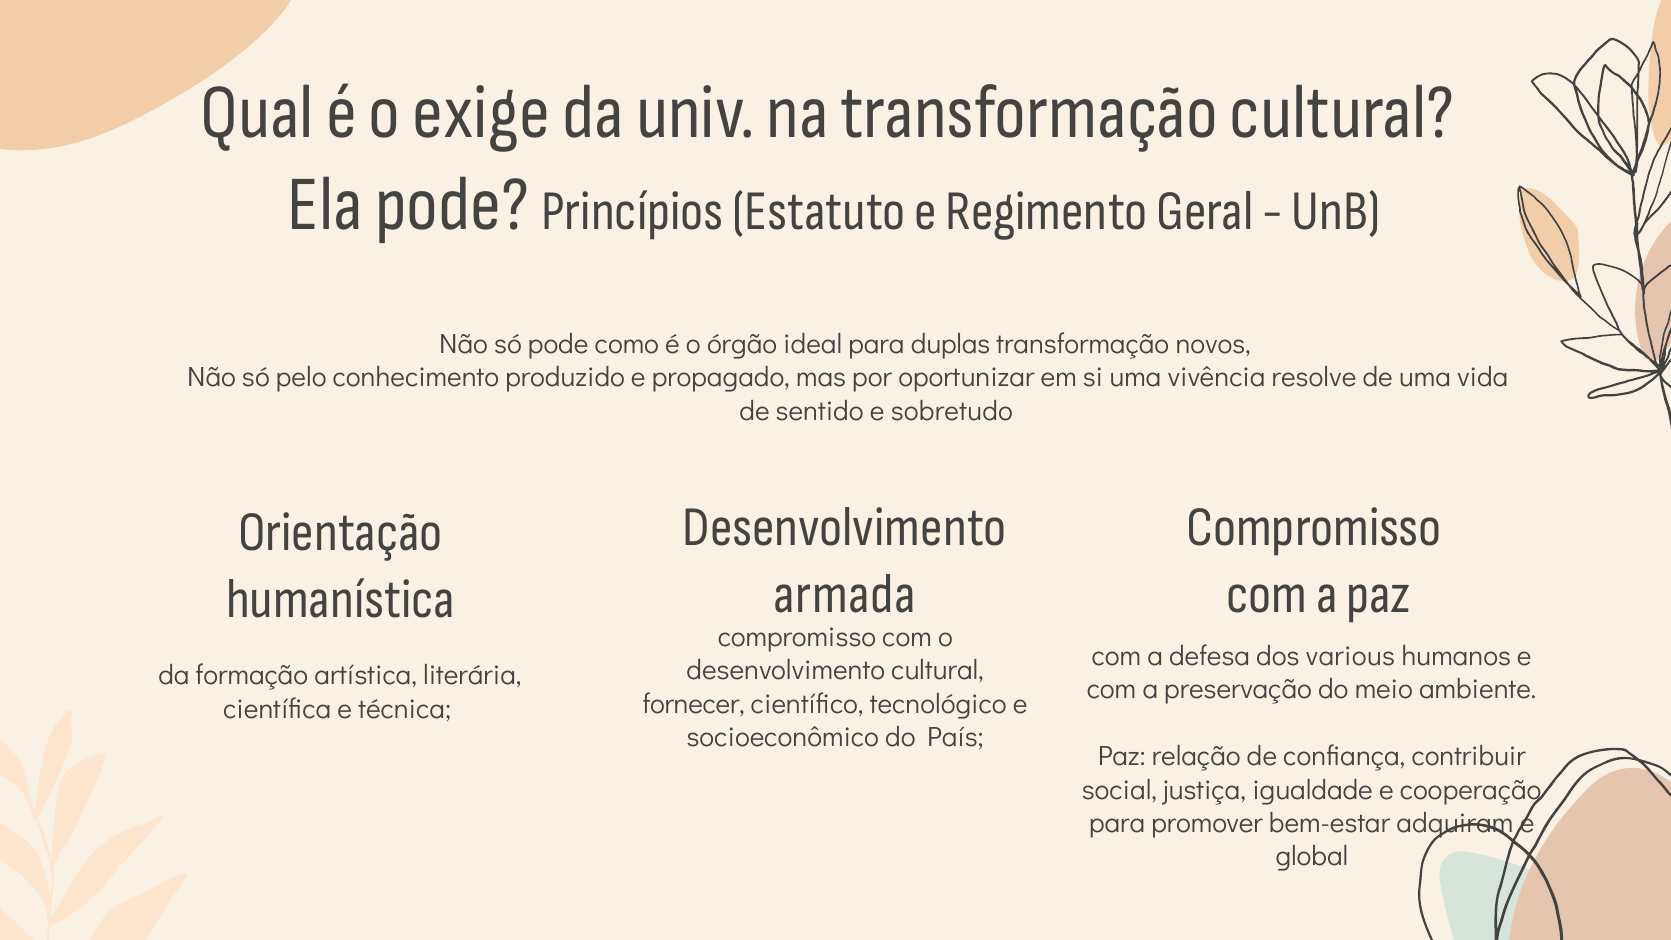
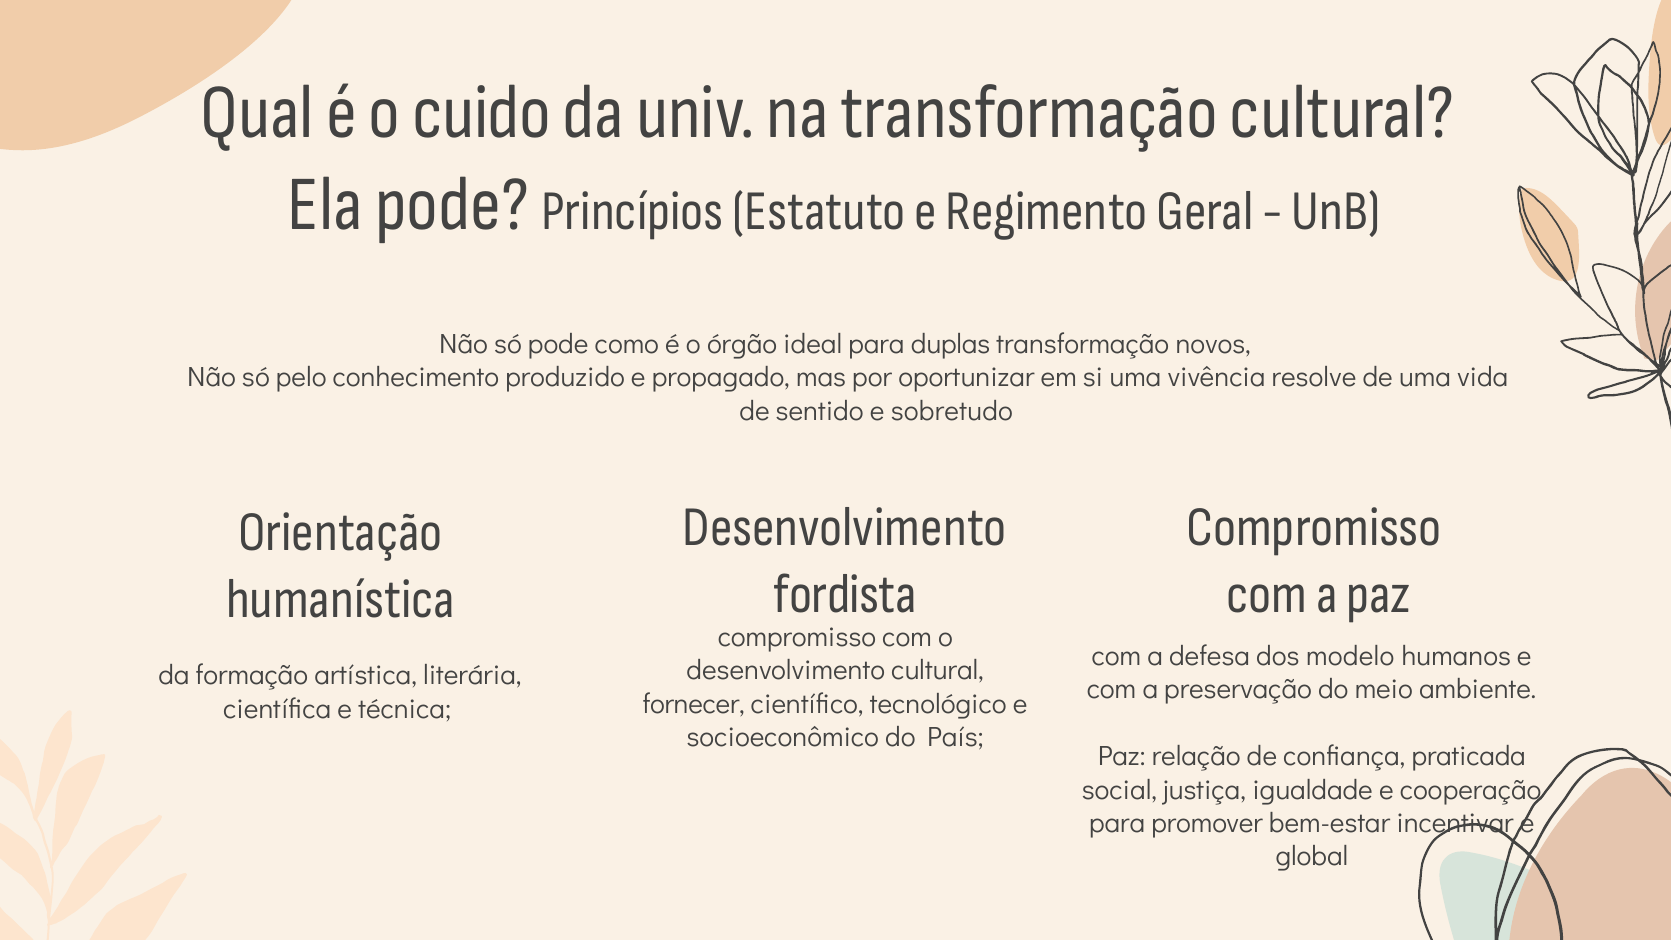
exige: exige -> cuido
armada: armada -> fordista
various: various -> modelo
contribuir: contribuir -> praticada
adquiram: adquiram -> incentivar
